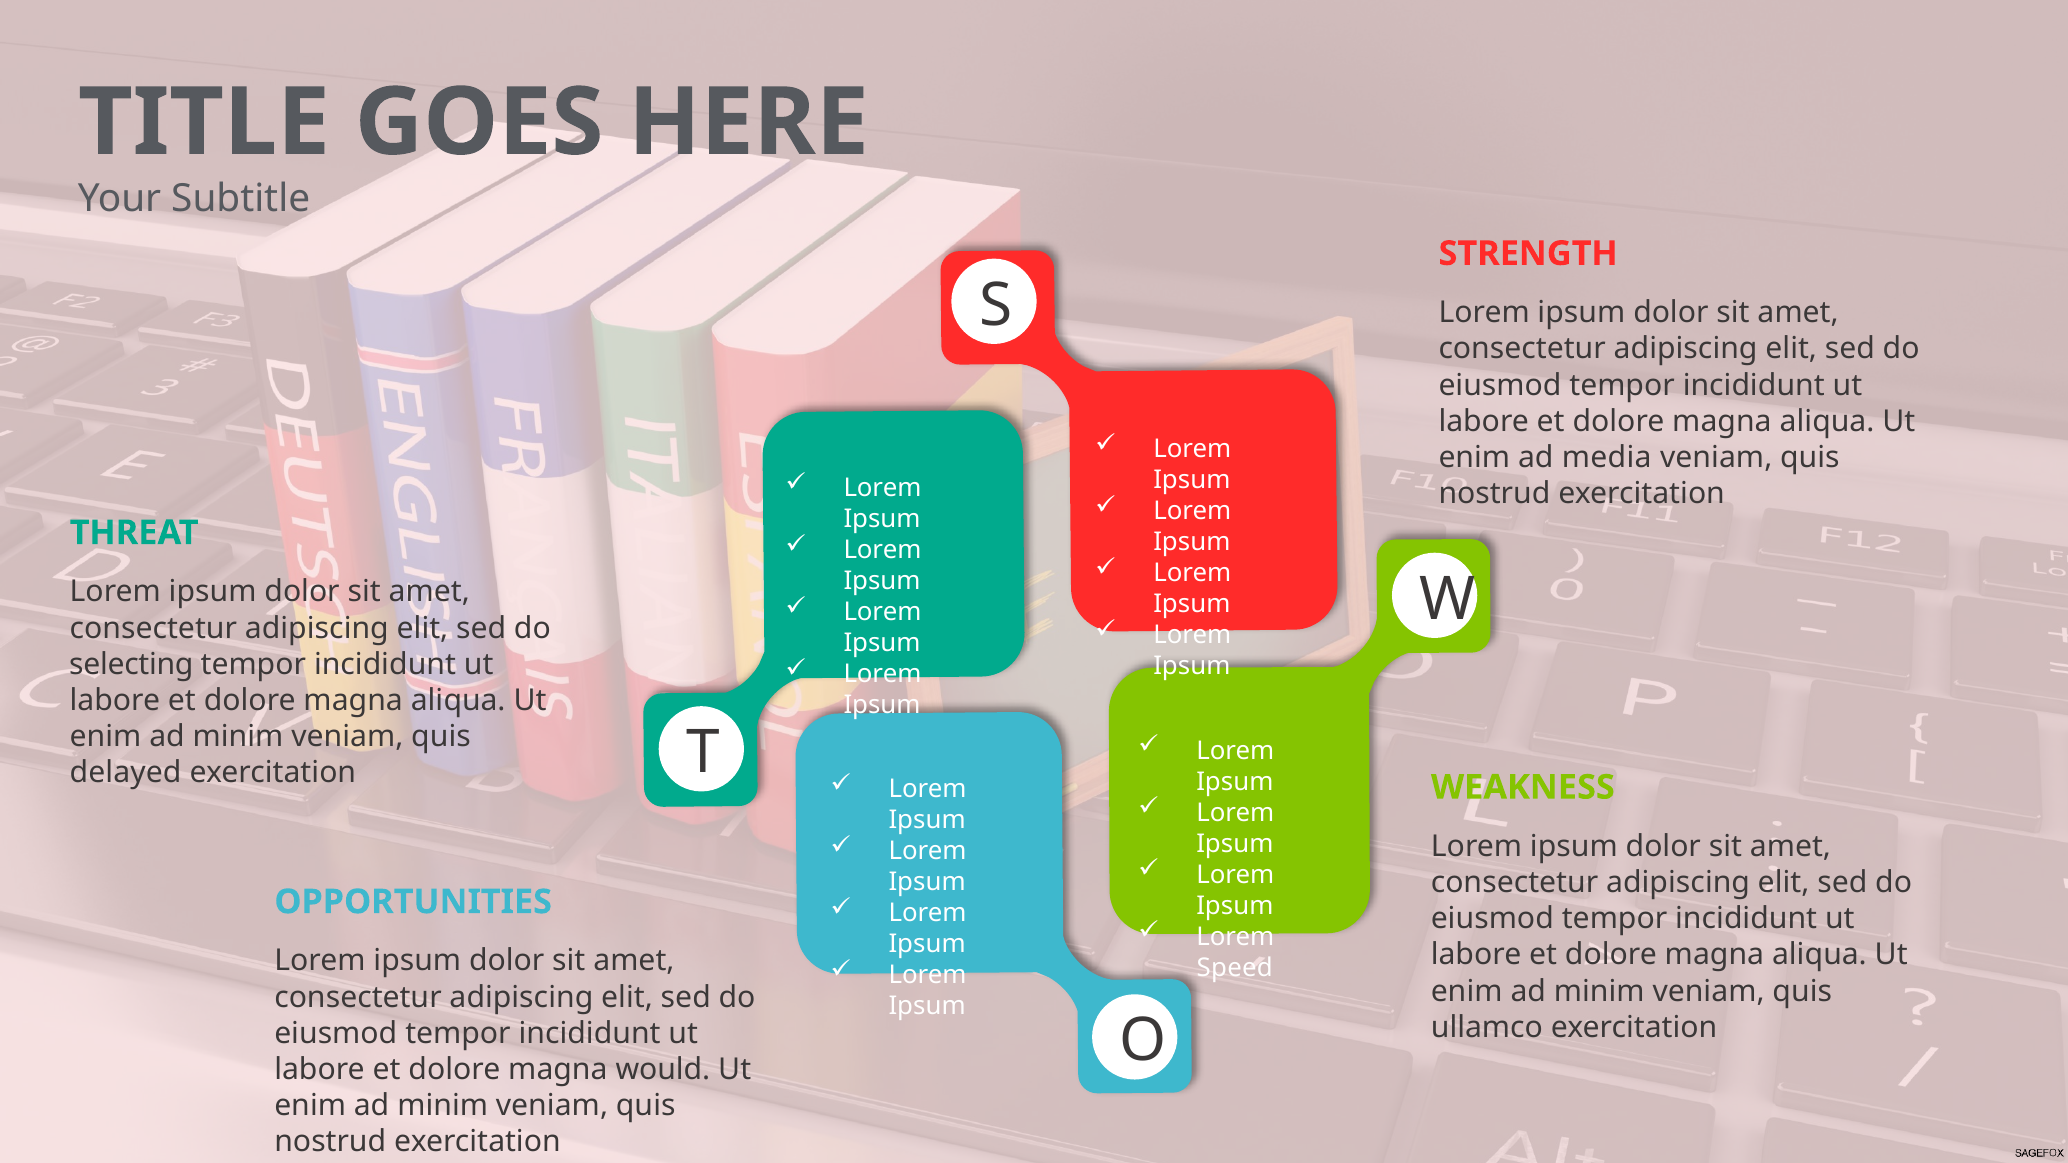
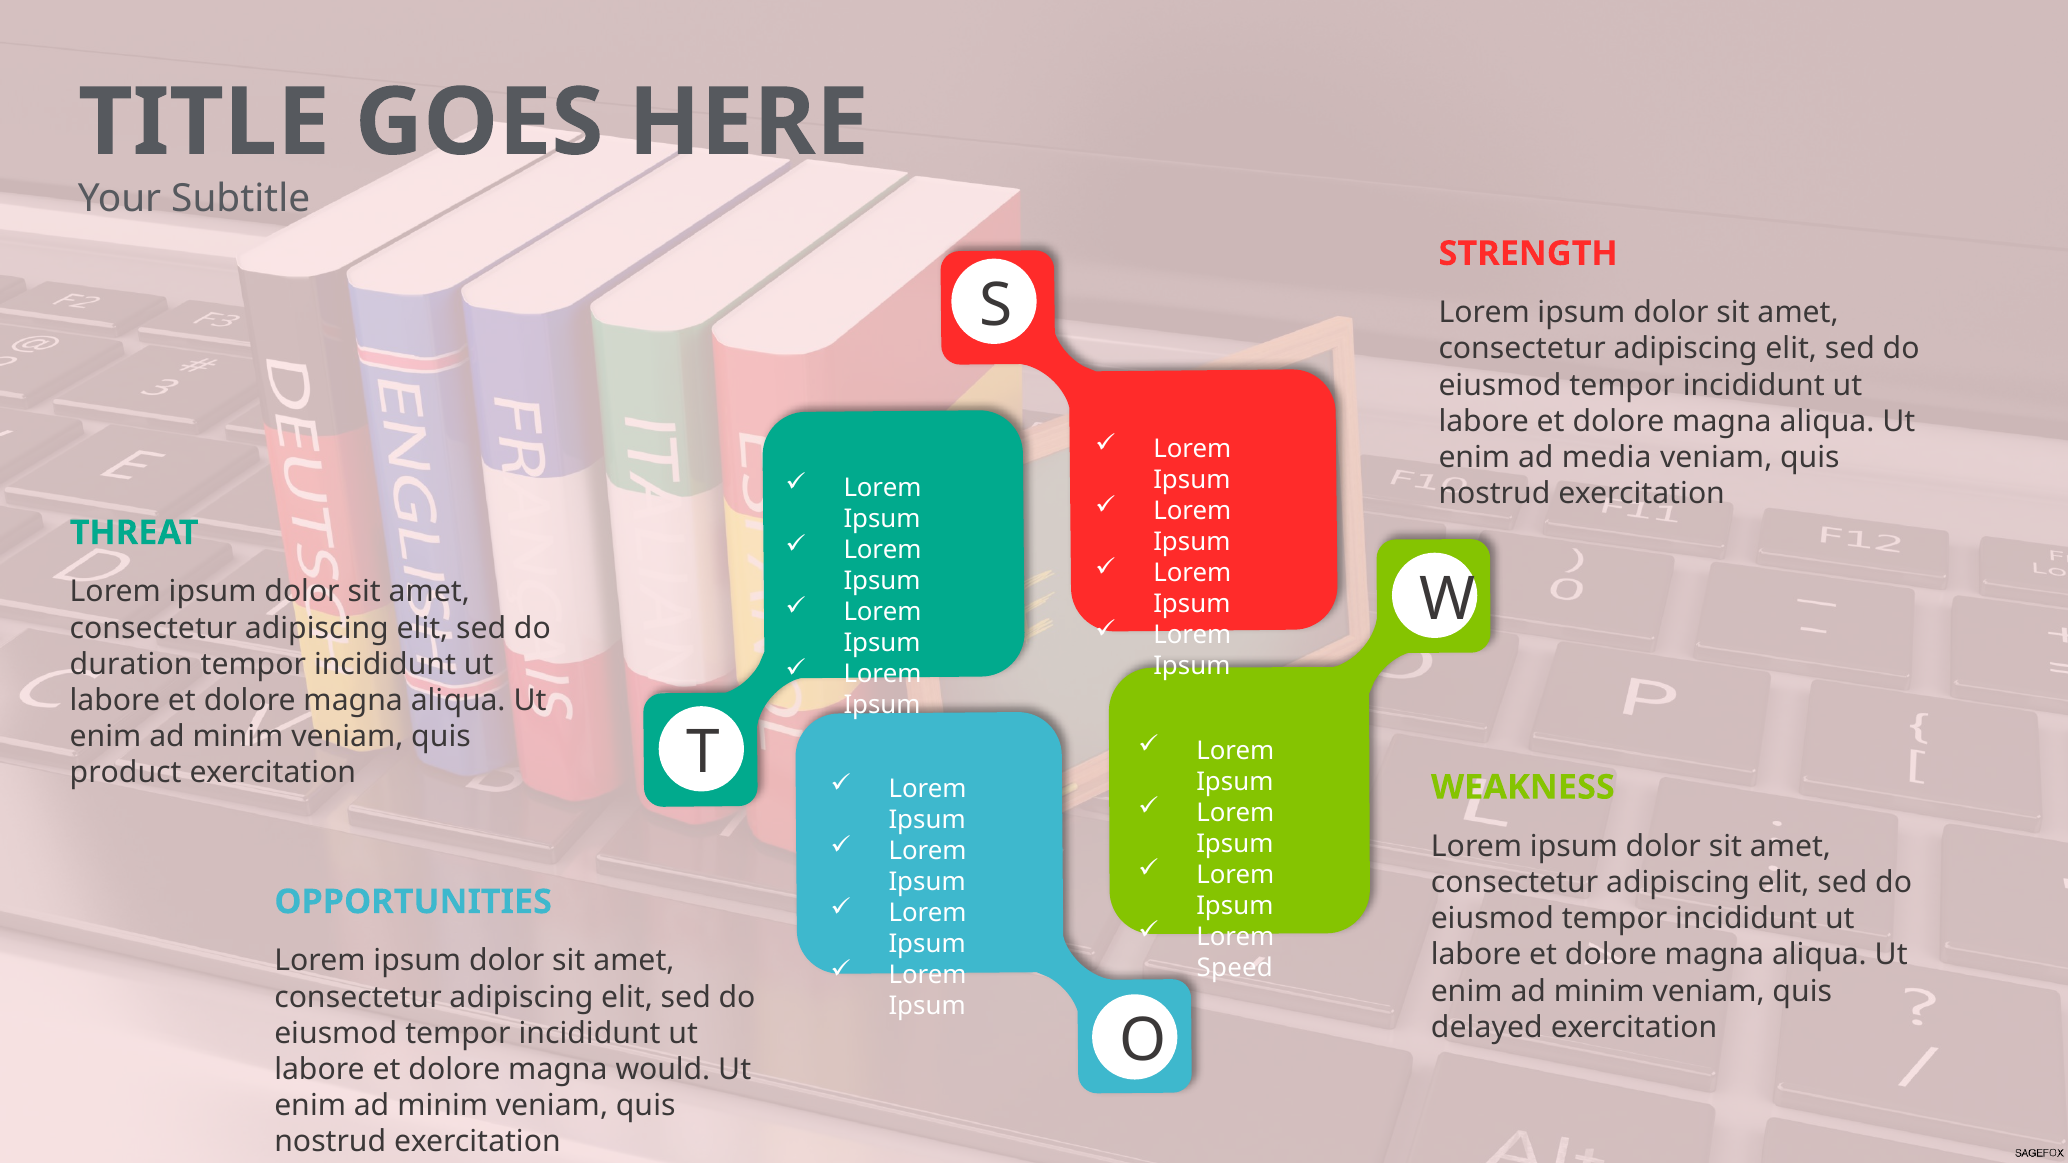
selecting: selecting -> duration
delayed: delayed -> product
ullamco: ullamco -> delayed
